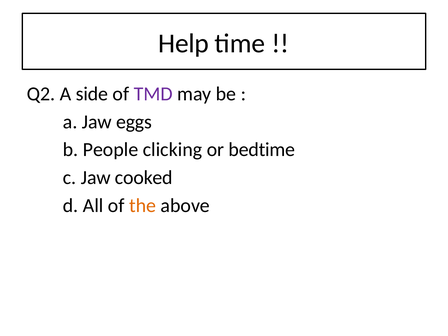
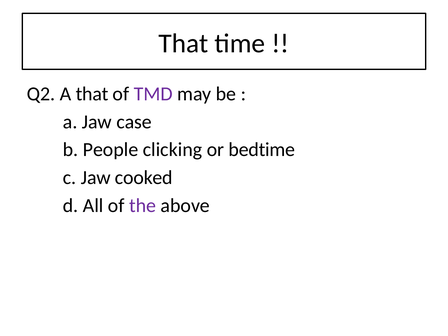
Help at (184, 43): Help -> That
A side: side -> that
eggs: eggs -> case
the colour: orange -> purple
